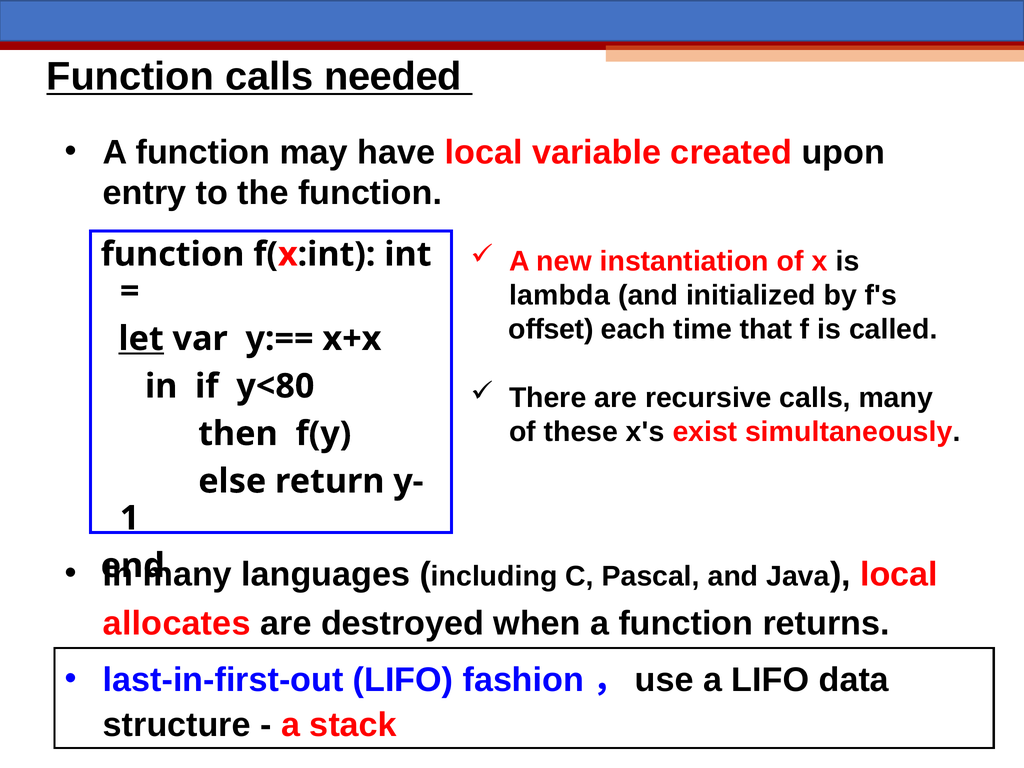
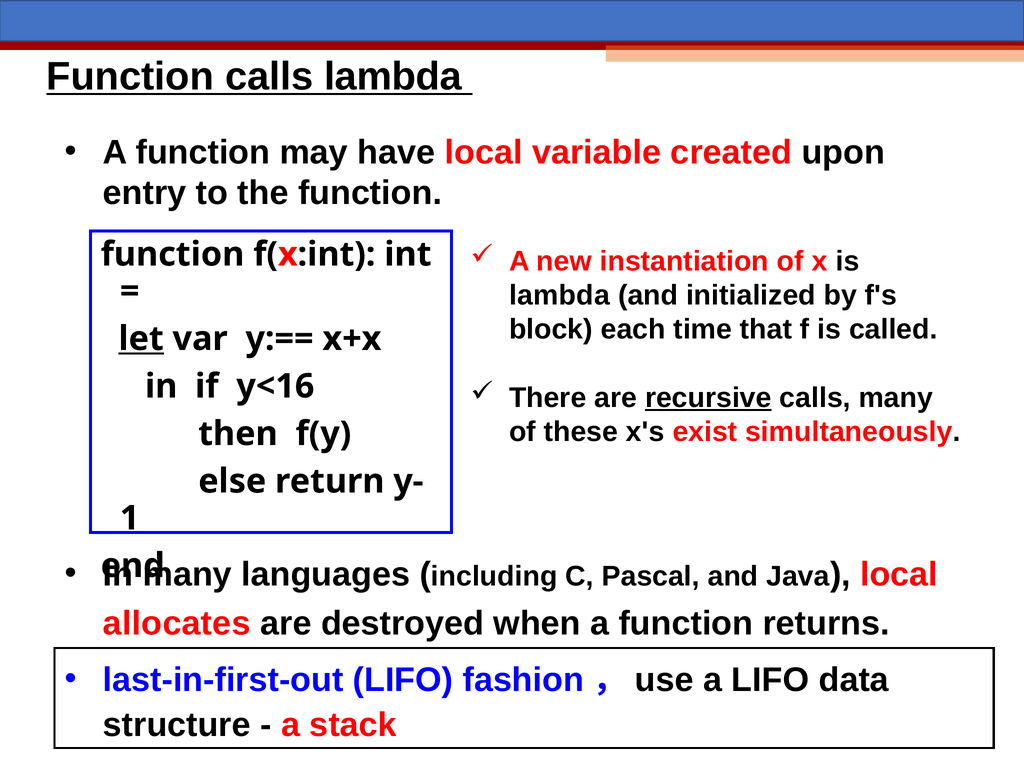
calls needed: needed -> lambda
offset: offset -> block
y<80: y<80 -> y<16
recursive underline: none -> present
